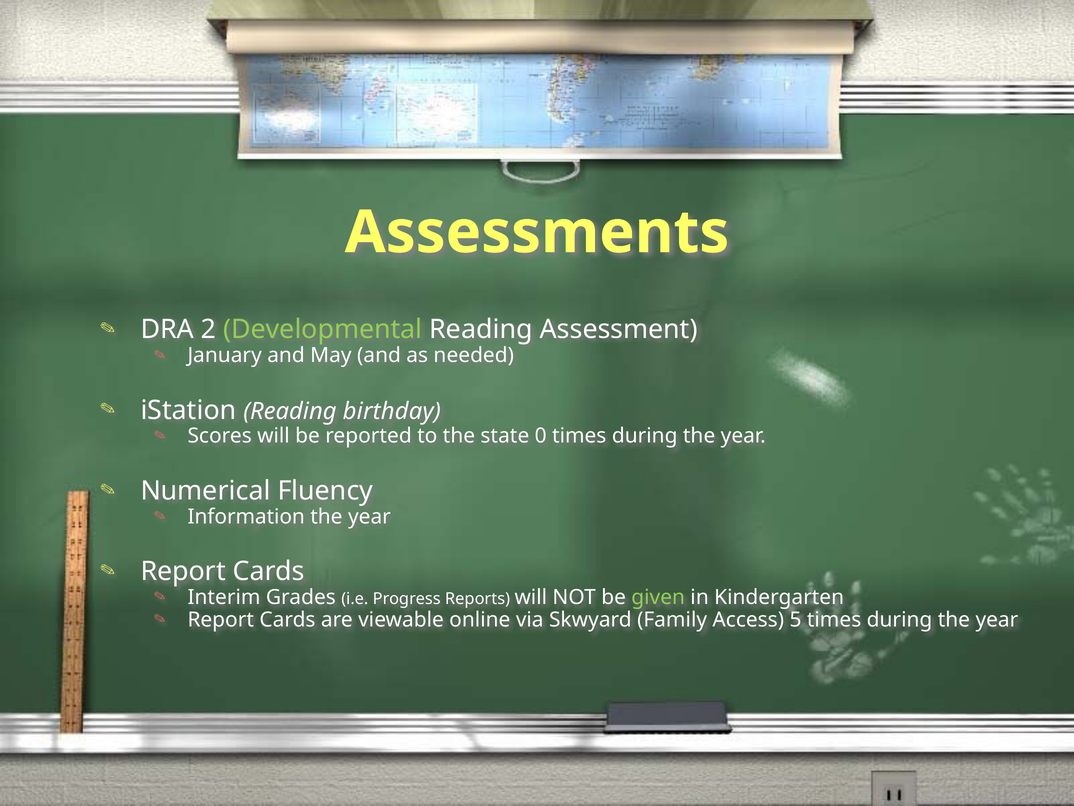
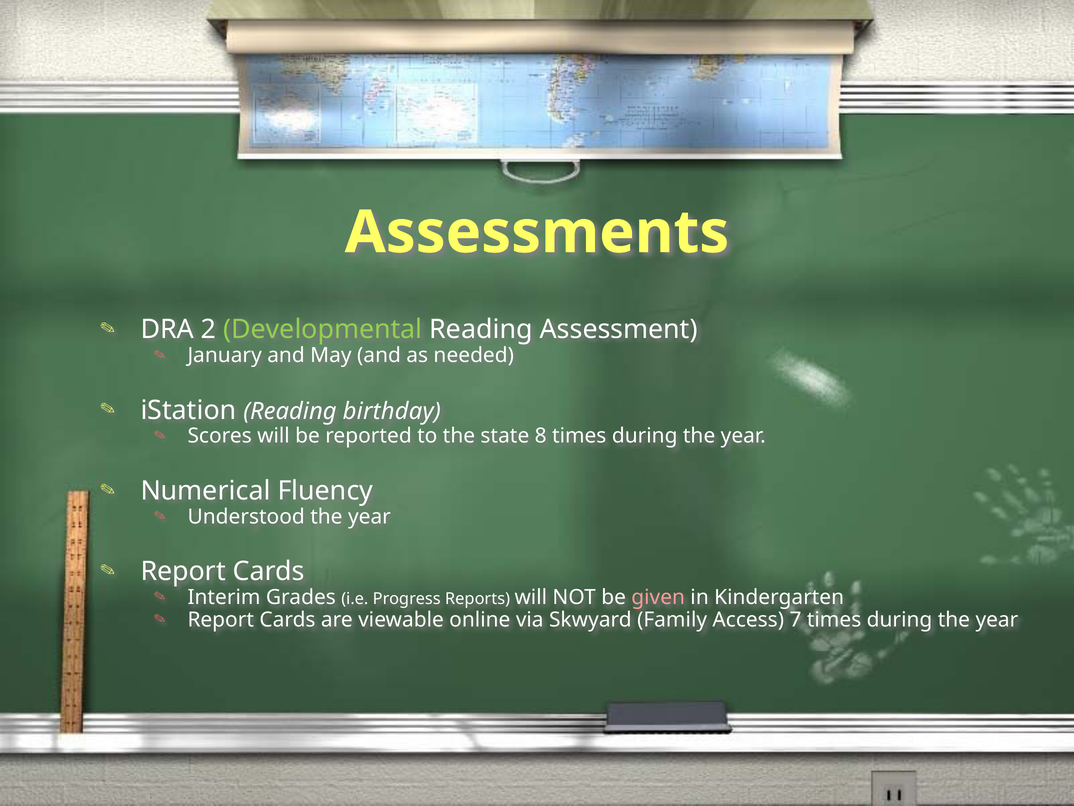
0: 0 -> 8
Information: Information -> Understood
given colour: light green -> pink
5: 5 -> 7
